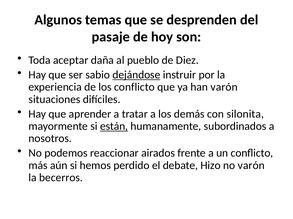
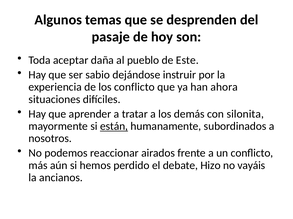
Diez: Diez -> Este
dejándose underline: present -> none
han varón: varón -> ahora
no varón: varón -> vayáis
becerros: becerros -> ancianos
